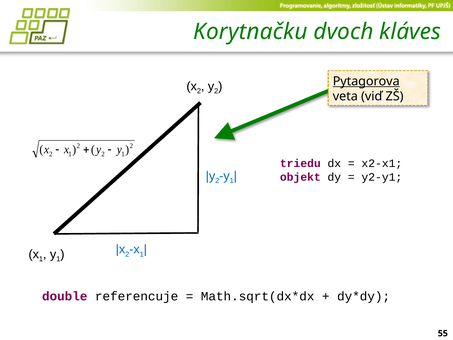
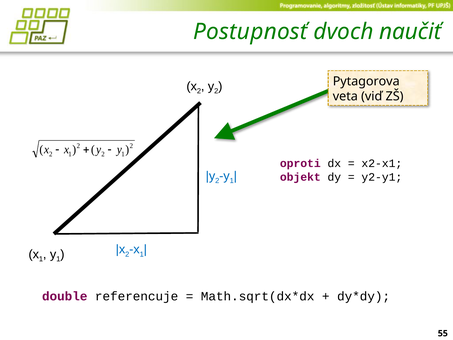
Korytnačku: Korytnačku -> Postupnosť
kláves: kláves -> naučiť
Pytagorova underline: present -> none
triedu: triedu -> oproti
